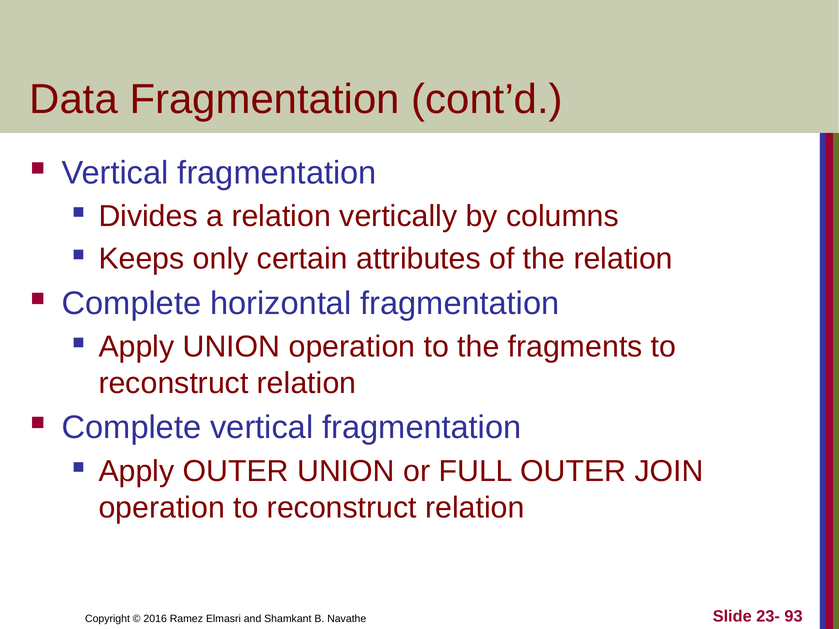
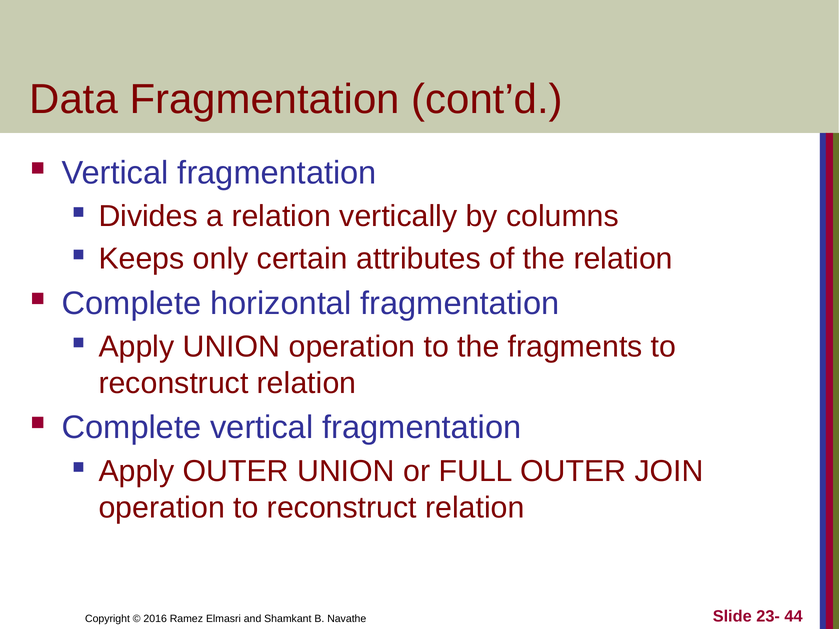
93: 93 -> 44
